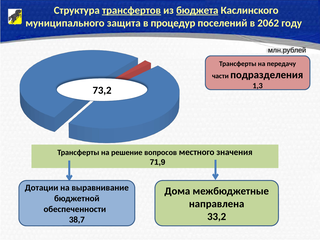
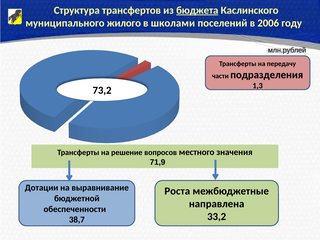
трансфертов underline: present -> none
защита: защита -> жилого
процедур: процедур -> школами
2062: 2062 -> 2006
Дома: Дома -> Роста
